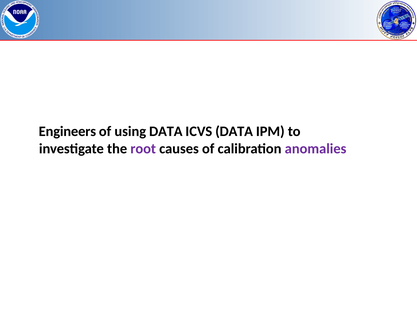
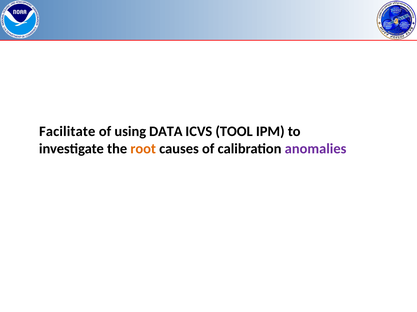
Engineers: Engineers -> Facilitate
ICVS DATA: DATA -> TOOL
root colour: purple -> orange
